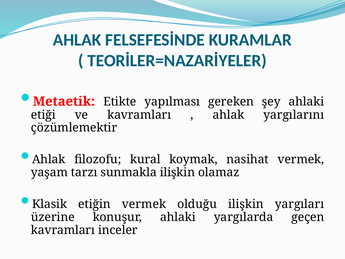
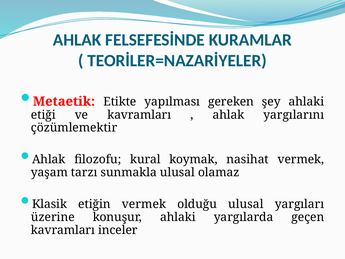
sunmakla ilişkin: ilişkin -> ulusal
olduğu ilişkin: ilişkin -> ulusal
